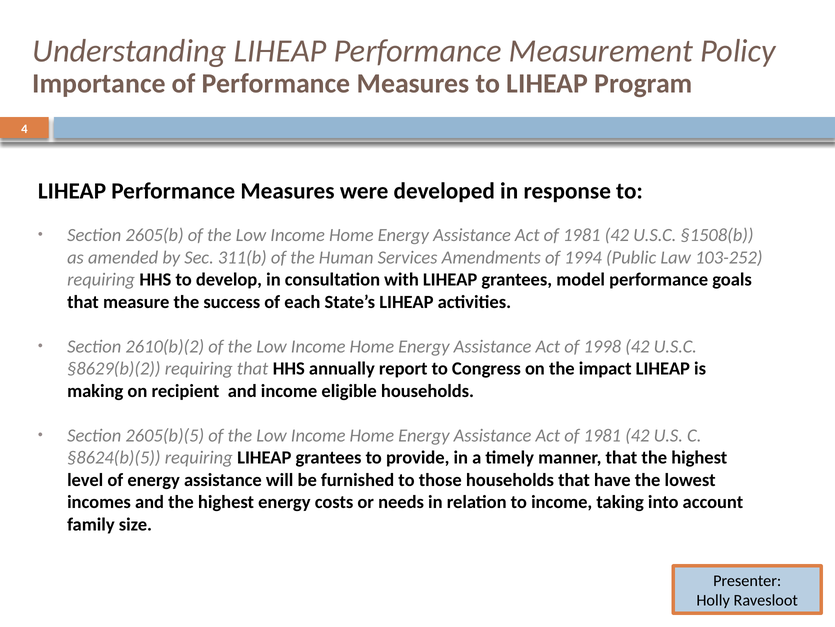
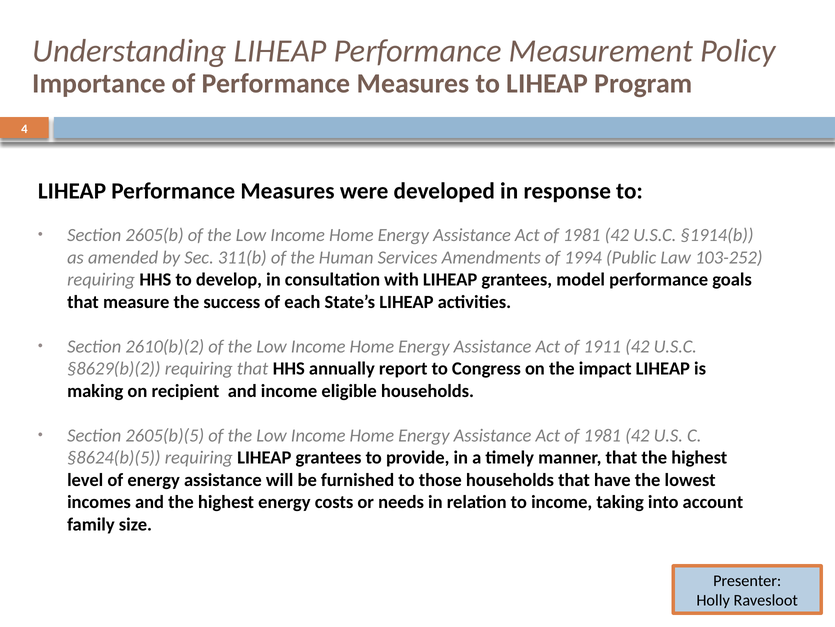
§1508(b: §1508(b -> §1914(b
1998: 1998 -> 1911
